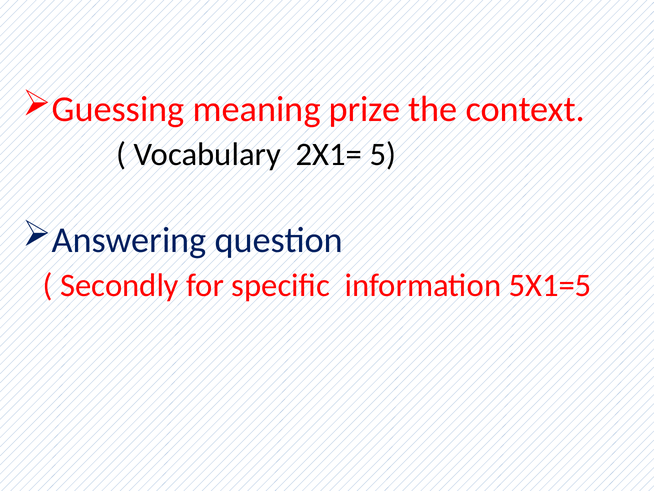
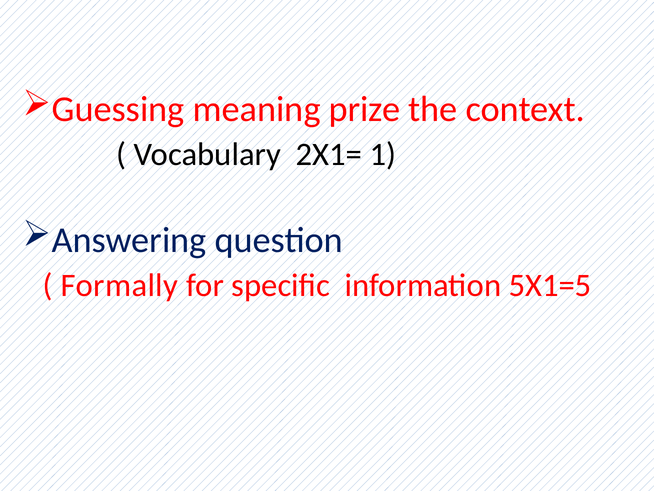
5: 5 -> 1
Secondly: Secondly -> Formally
